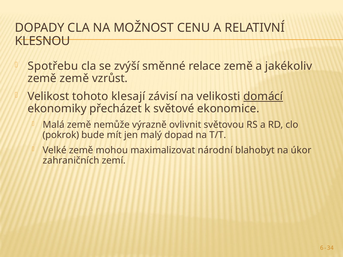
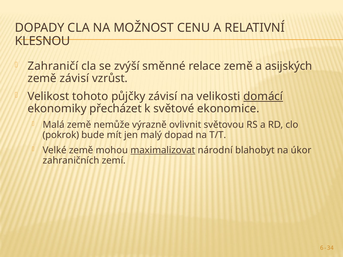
Spotřebu: Spotřebu -> Zahraničí
jakékoliv: jakékoliv -> asijských
země země: země -> závisí
klesají: klesají -> půjčky
maximalizovat underline: none -> present
